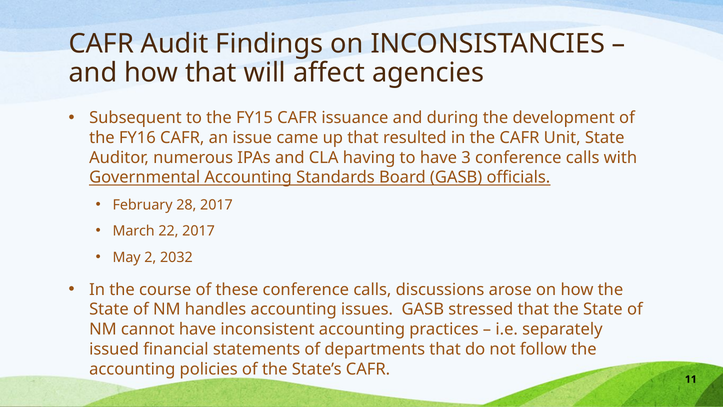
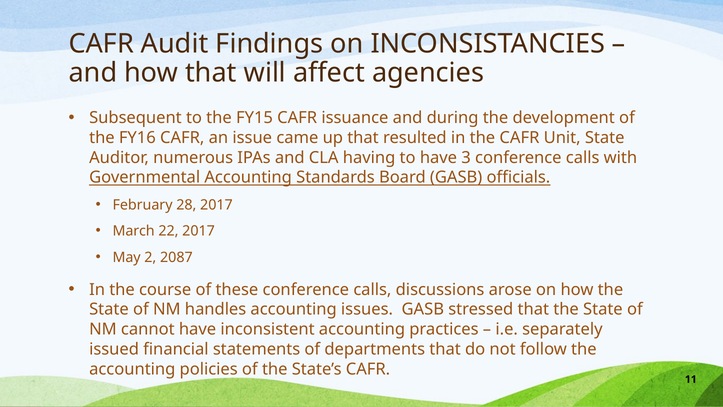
2032: 2032 -> 2087
